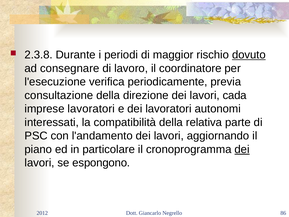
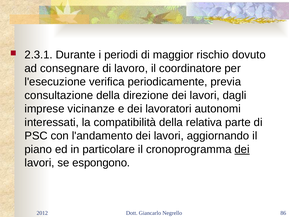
2.3.8: 2.3.8 -> 2.3.1
dovuto underline: present -> none
cada: cada -> dagli
imprese lavoratori: lavoratori -> vicinanze
